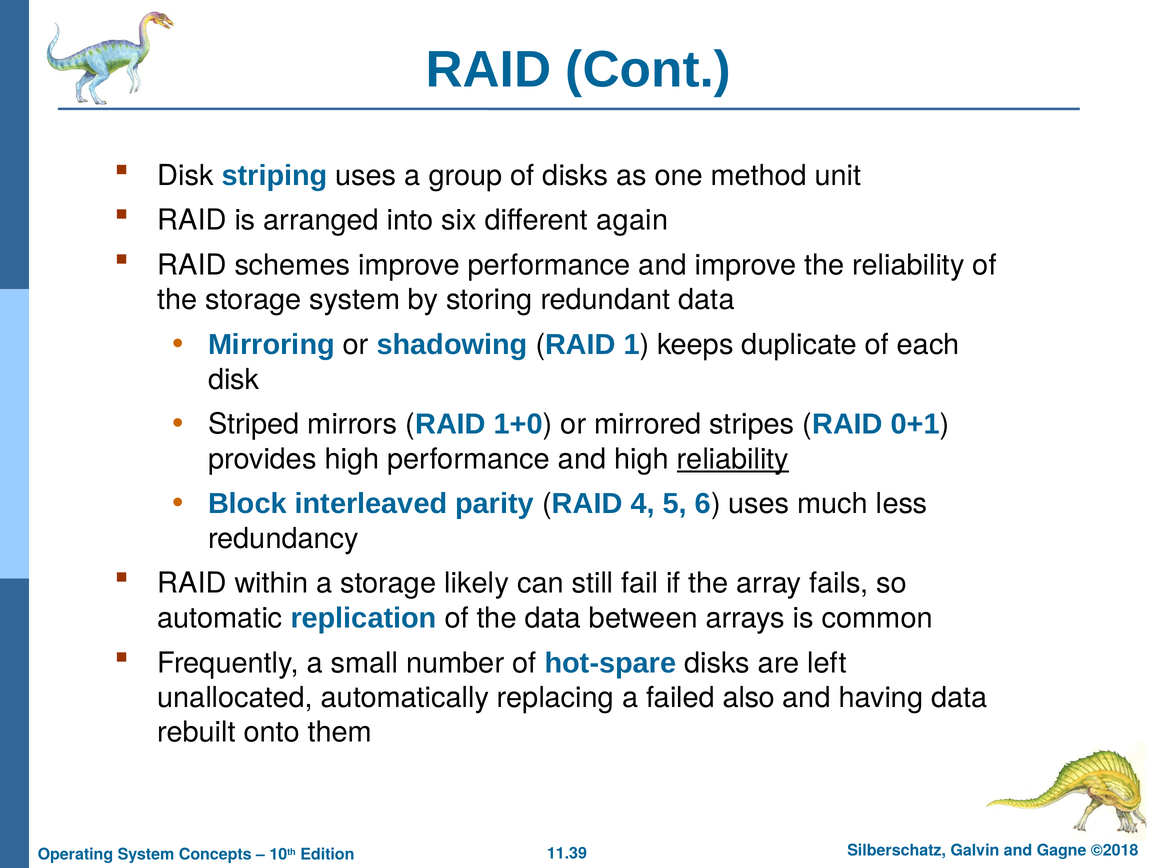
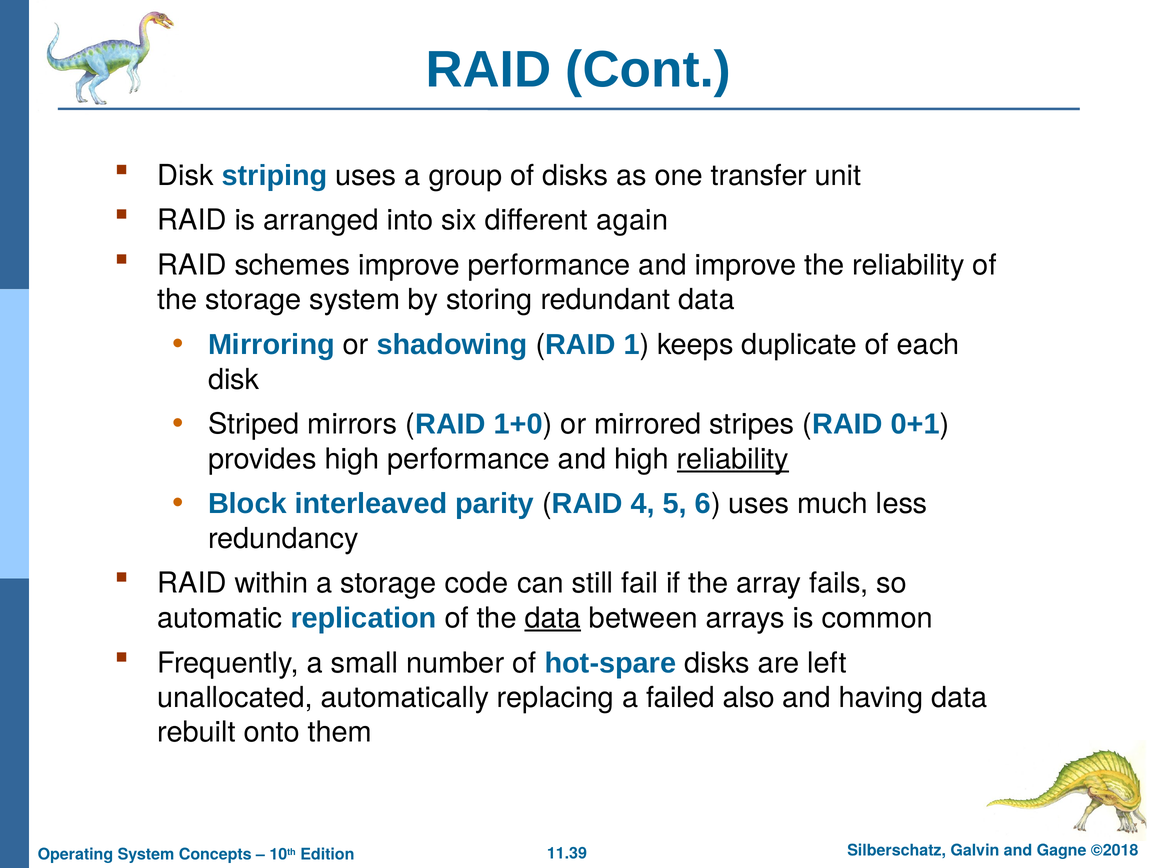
method: method -> transfer
likely: likely -> code
data at (553, 618) underline: none -> present
